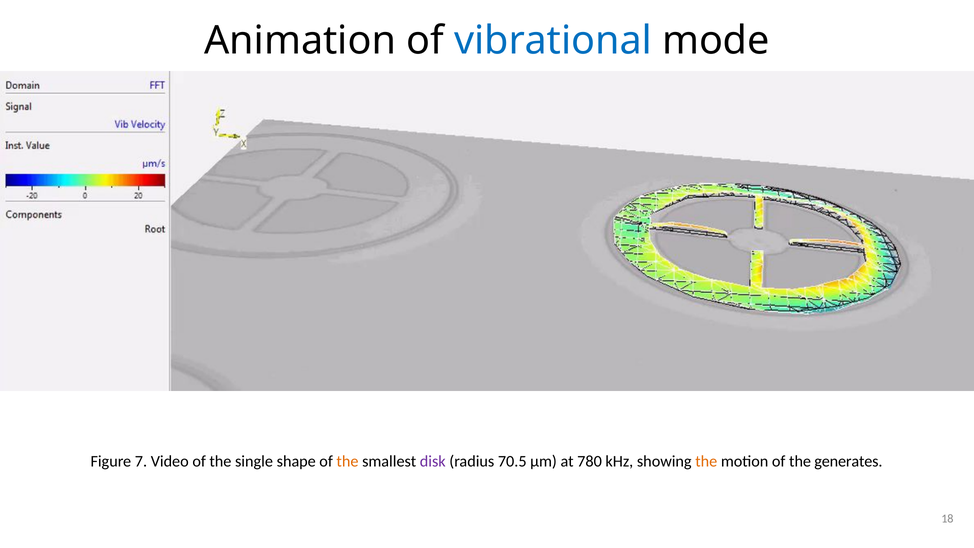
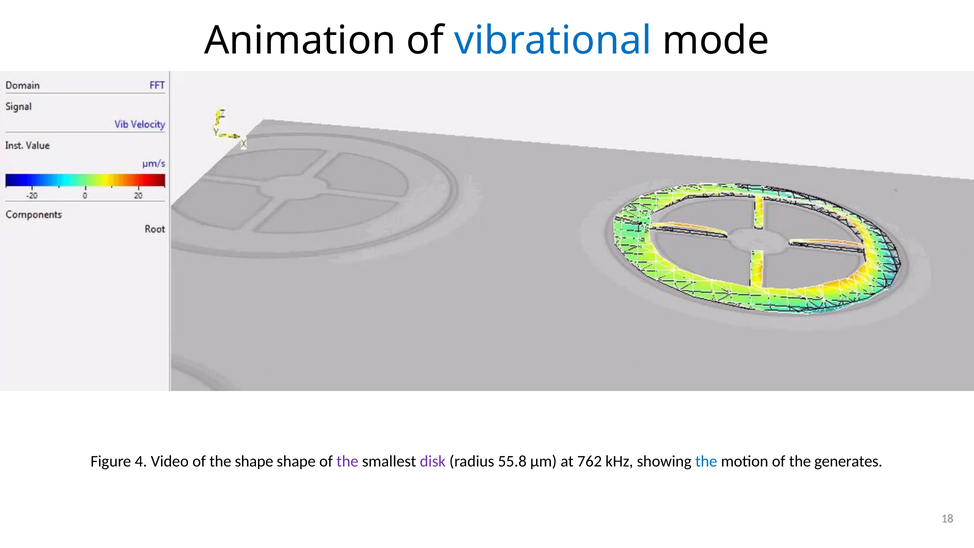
7: 7 -> 4
the single: single -> shape
the at (347, 461) colour: orange -> purple
70.5: 70.5 -> 55.8
780: 780 -> 762
the at (706, 461) colour: orange -> blue
